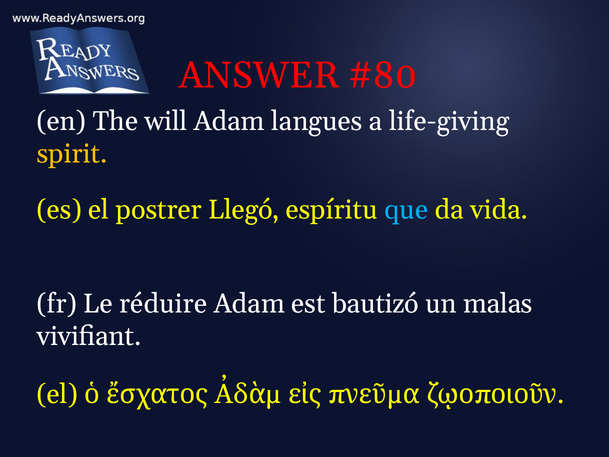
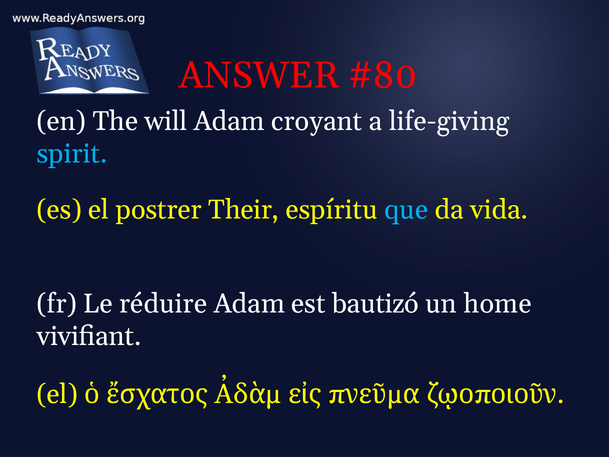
langues: langues -> croyant
spirit colour: yellow -> light blue
Llegó: Llegó -> Their
malas: malas -> home
